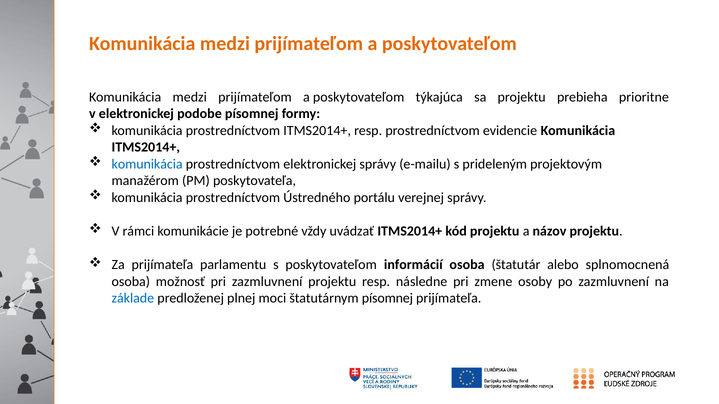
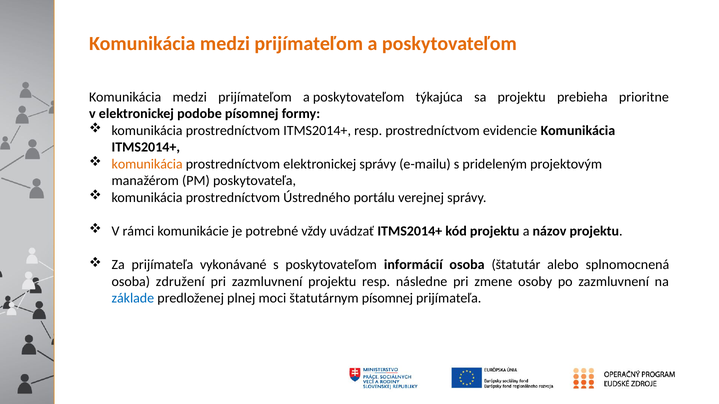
komunikácia at (147, 164) colour: blue -> orange
parlamentu: parlamentu -> vykonávané
možnosť: možnosť -> združení
